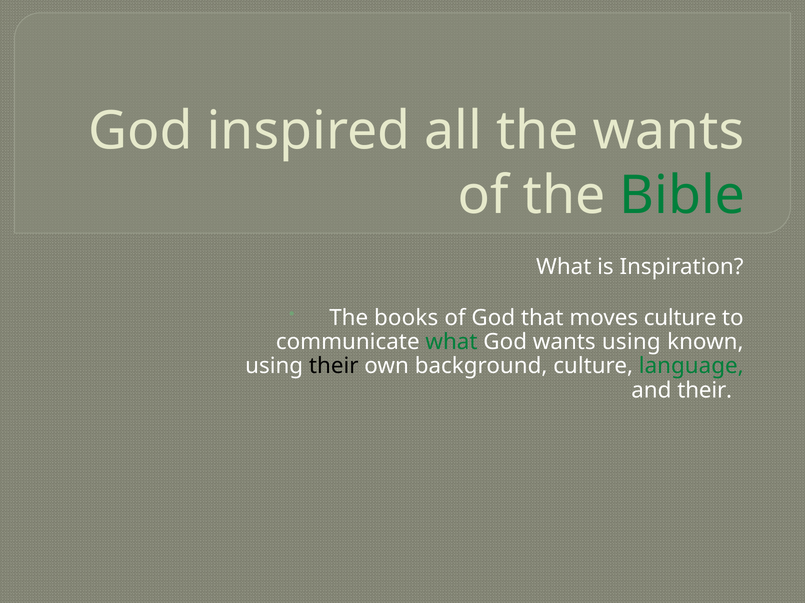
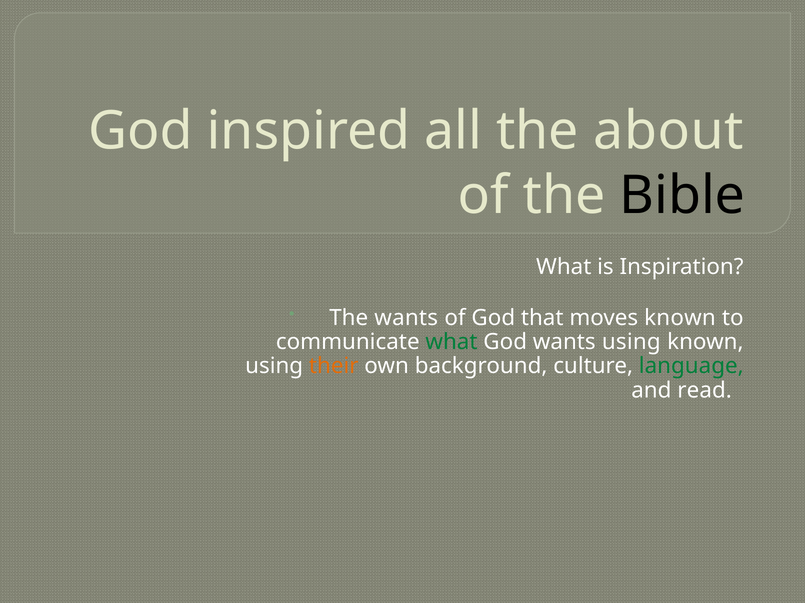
the wants: wants -> about
Bible colour: green -> black
The books: books -> wants
moves culture: culture -> known
their at (334, 366) colour: black -> orange
and their: their -> read
